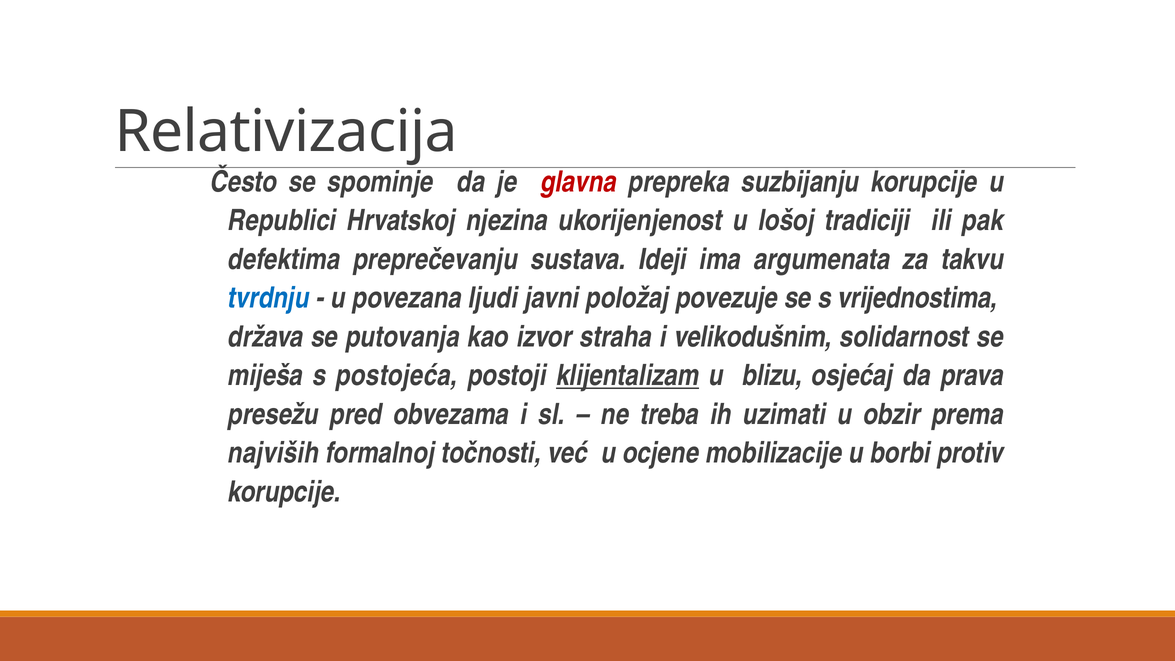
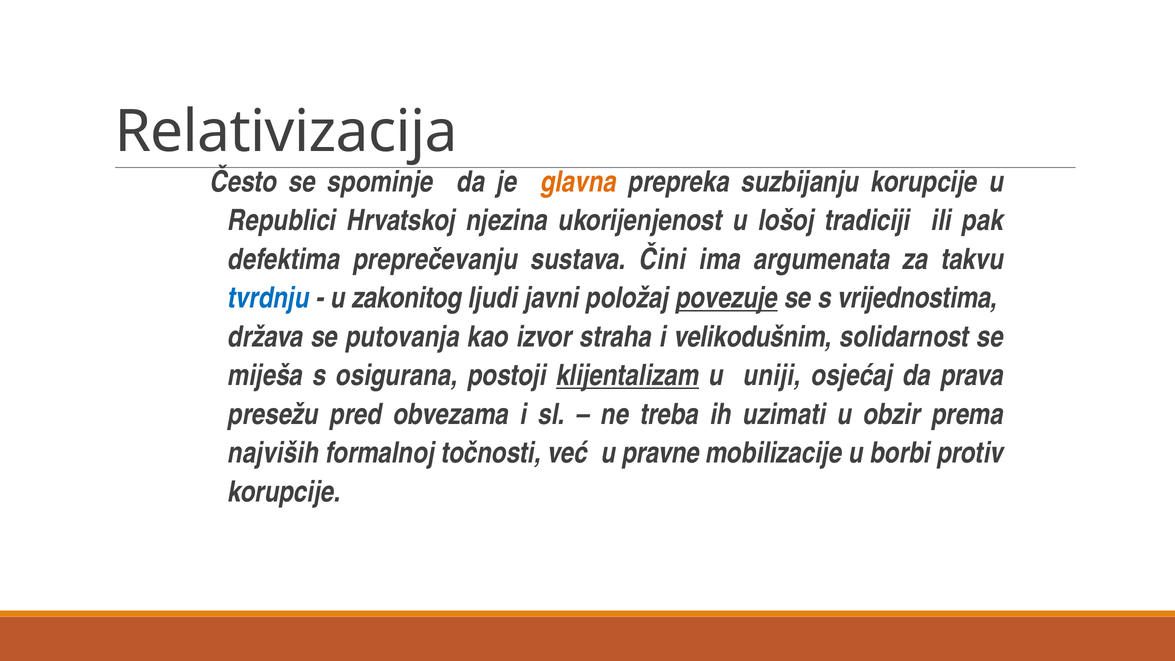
glavna colour: red -> orange
Ideji: Ideji -> Čini
povezana: povezana -> zakonitog
povezuje underline: none -> present
postojeća: postojeća -> osigurana
blizu: blizu -> uniji
ocjene: ocjene -> pravne
